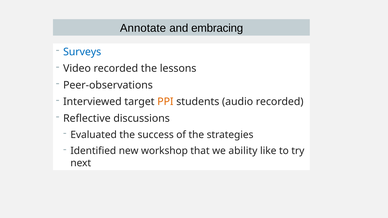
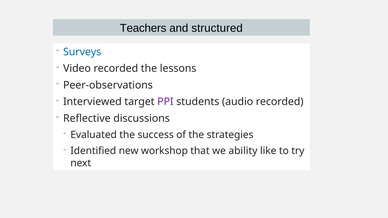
Annotate: Annotate -> Teachers
embracing: embracing -> structured
PPI colour: orange -> purple
